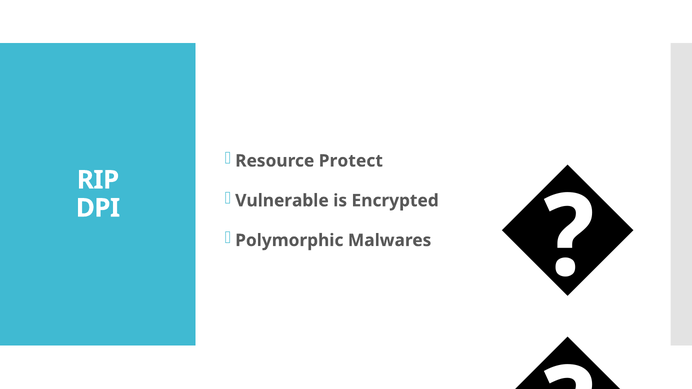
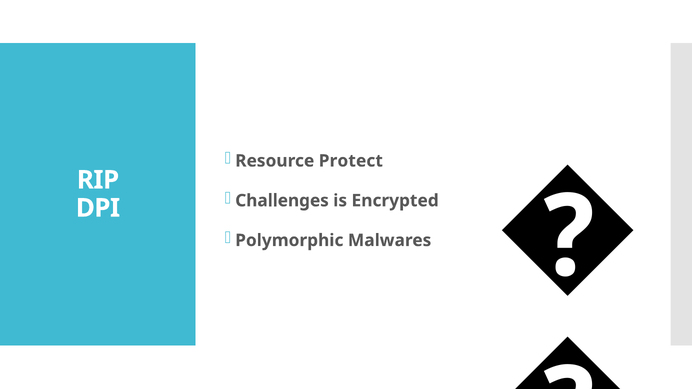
Vulnerable: Vulnerable -> Challenges
